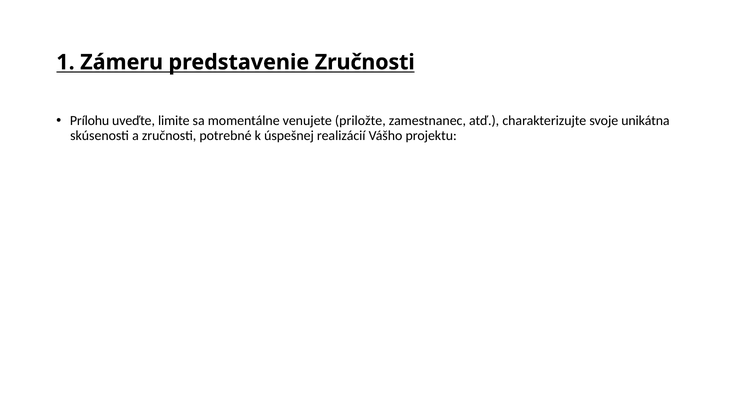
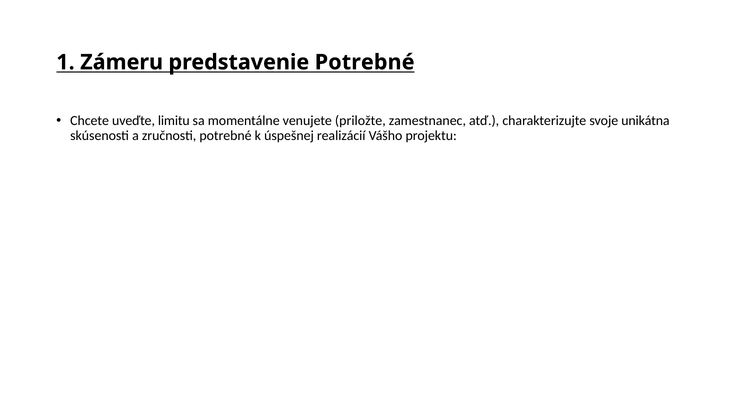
predstavenie Zručnosti: Zručnosti -> Potrebné
Prílohu: Prílohu -> Chcete
limite: limite -> limitu
